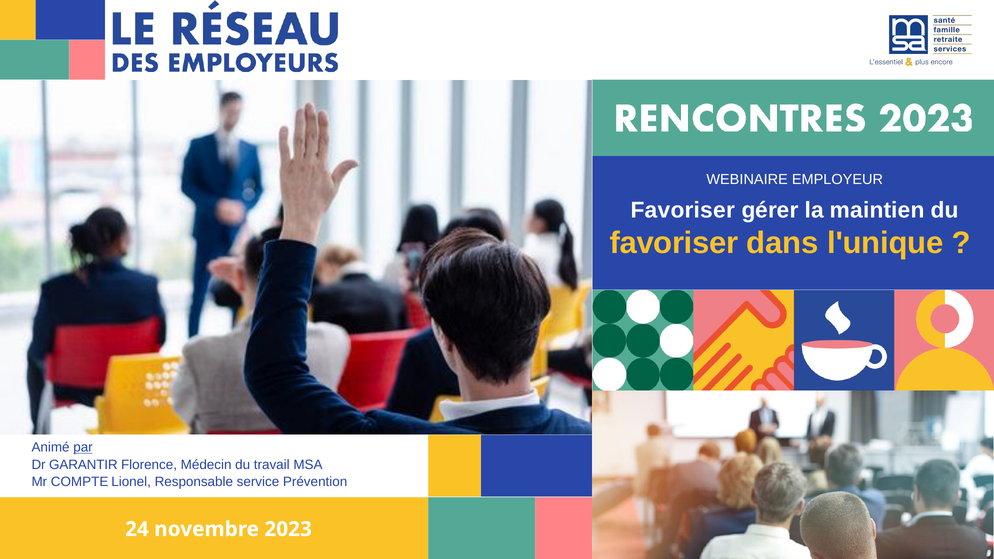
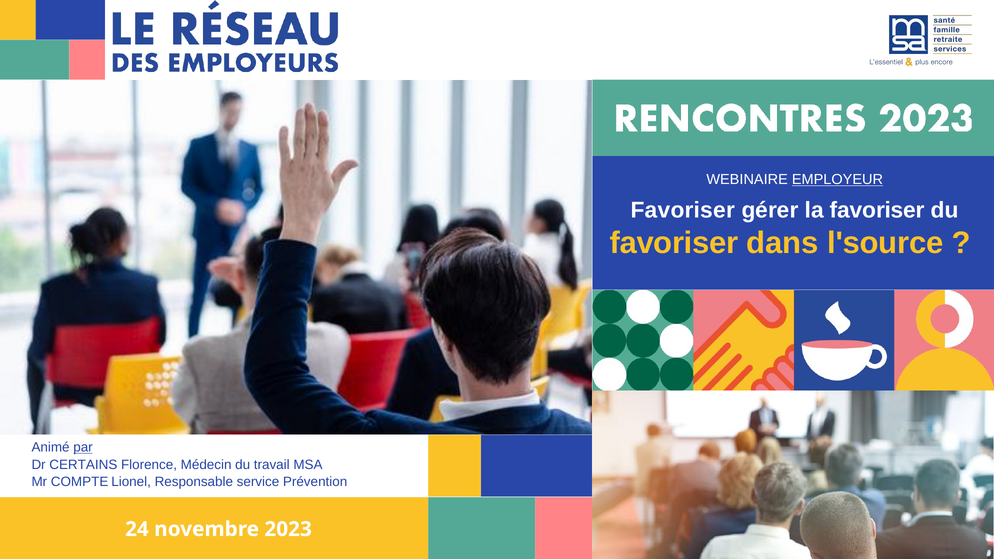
EMPLOYEUR underline: none -> present
la maintien: maintien -> favoriser
l'unique: l'unique -> l'source
GARANTIR: GARANTIR -> CERTAINS
